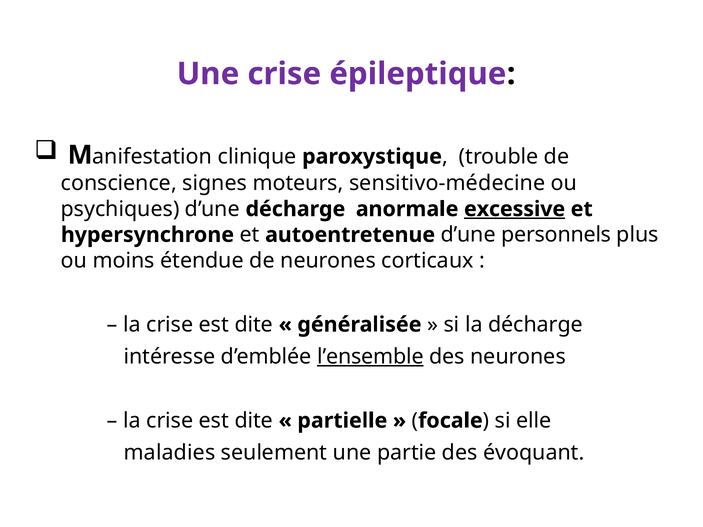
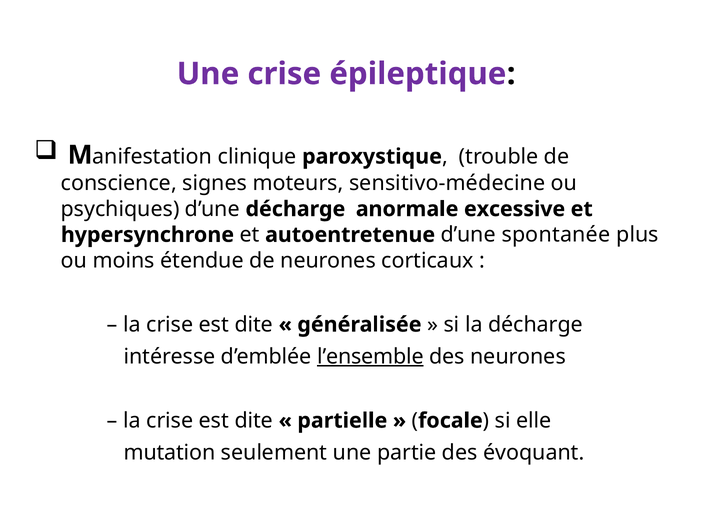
excessive underline: present -> none
personnels: personnels -> spontanée
maladies: maladies -> mutation
